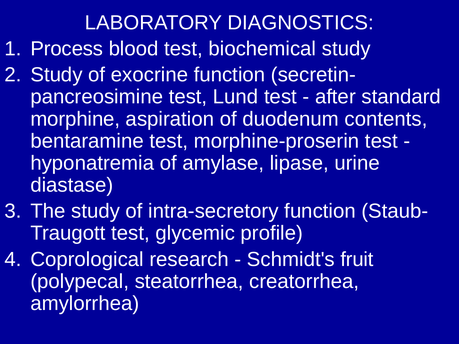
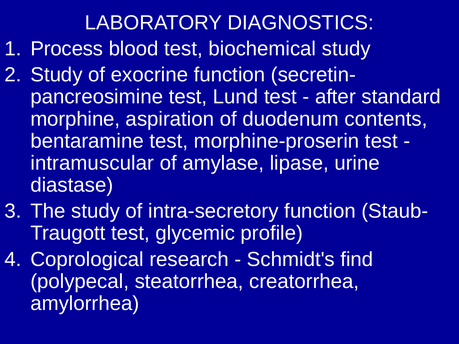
hyponatremia: hyponatremia -> intramuscular
fruit: fruit -> find
